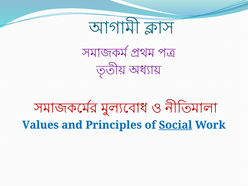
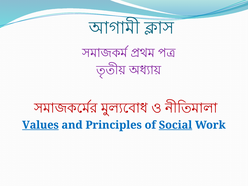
Values underline: none -> present
